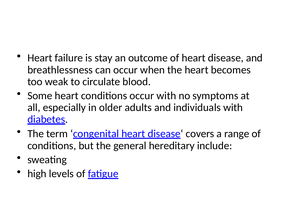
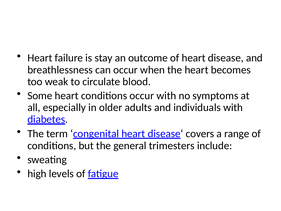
hereditary: hereditary -> trimesters
